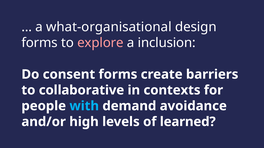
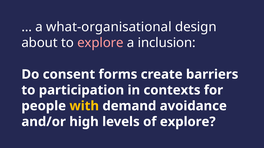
forms at (40, 43): forms -> about
collaborative: collaborative -> participation
with colour: light blue -> yellow
of learned: learned -> explore
